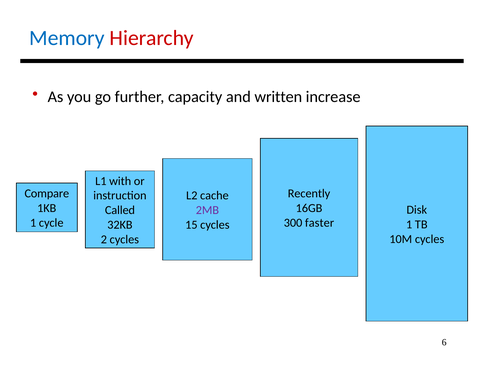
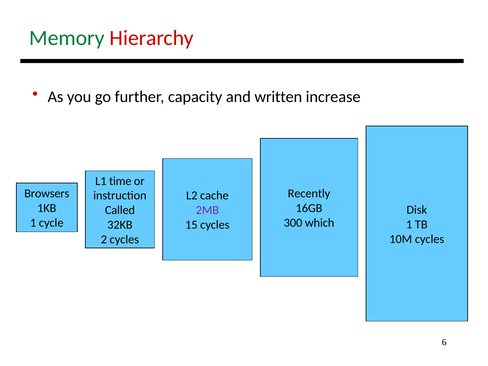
Memory colour: blue -> green
with: with -> time
Compare: Compare -> Browsers
faster: faster -> which
